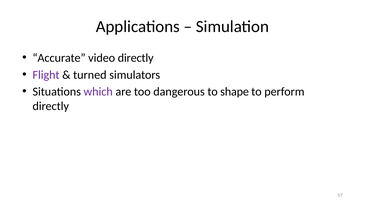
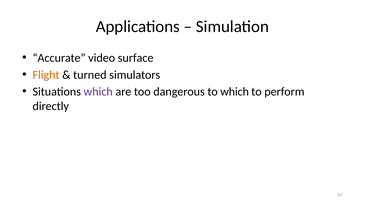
video directly: directly -> surface
Flight colour: purple -> orange
to shape: shape -> which
